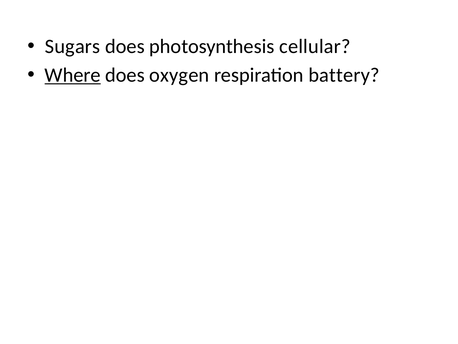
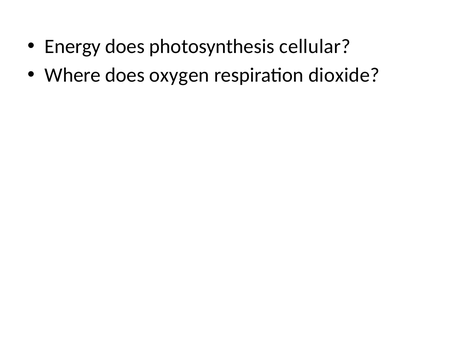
Sugars: Sugars -> Energy
Where underline: present -> none
battery: battery -> dioxide
